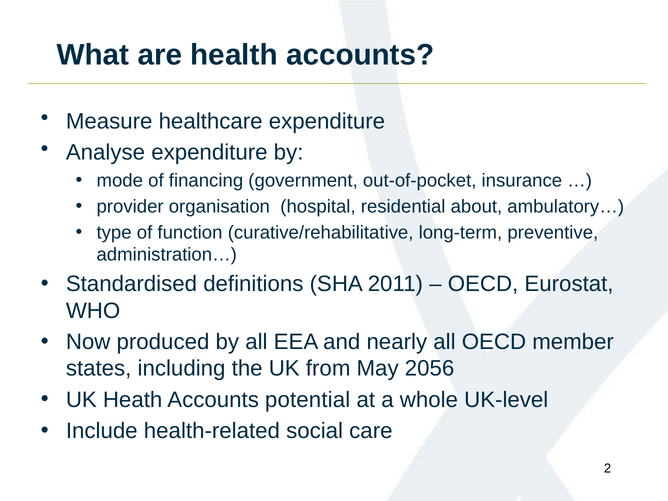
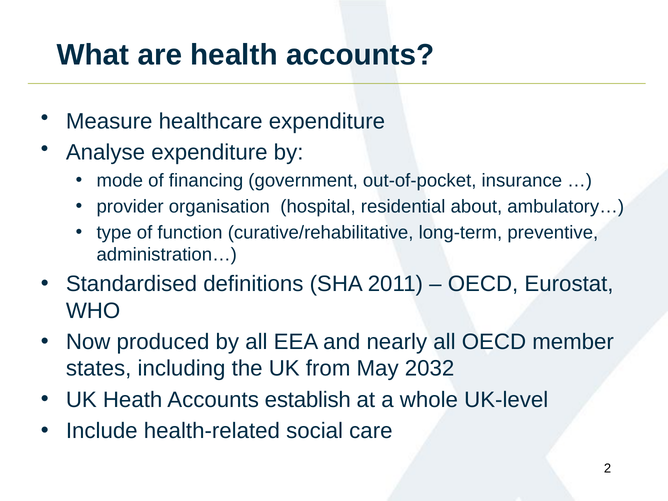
2056: 2056 -> 2032
potential: potential -> establish
